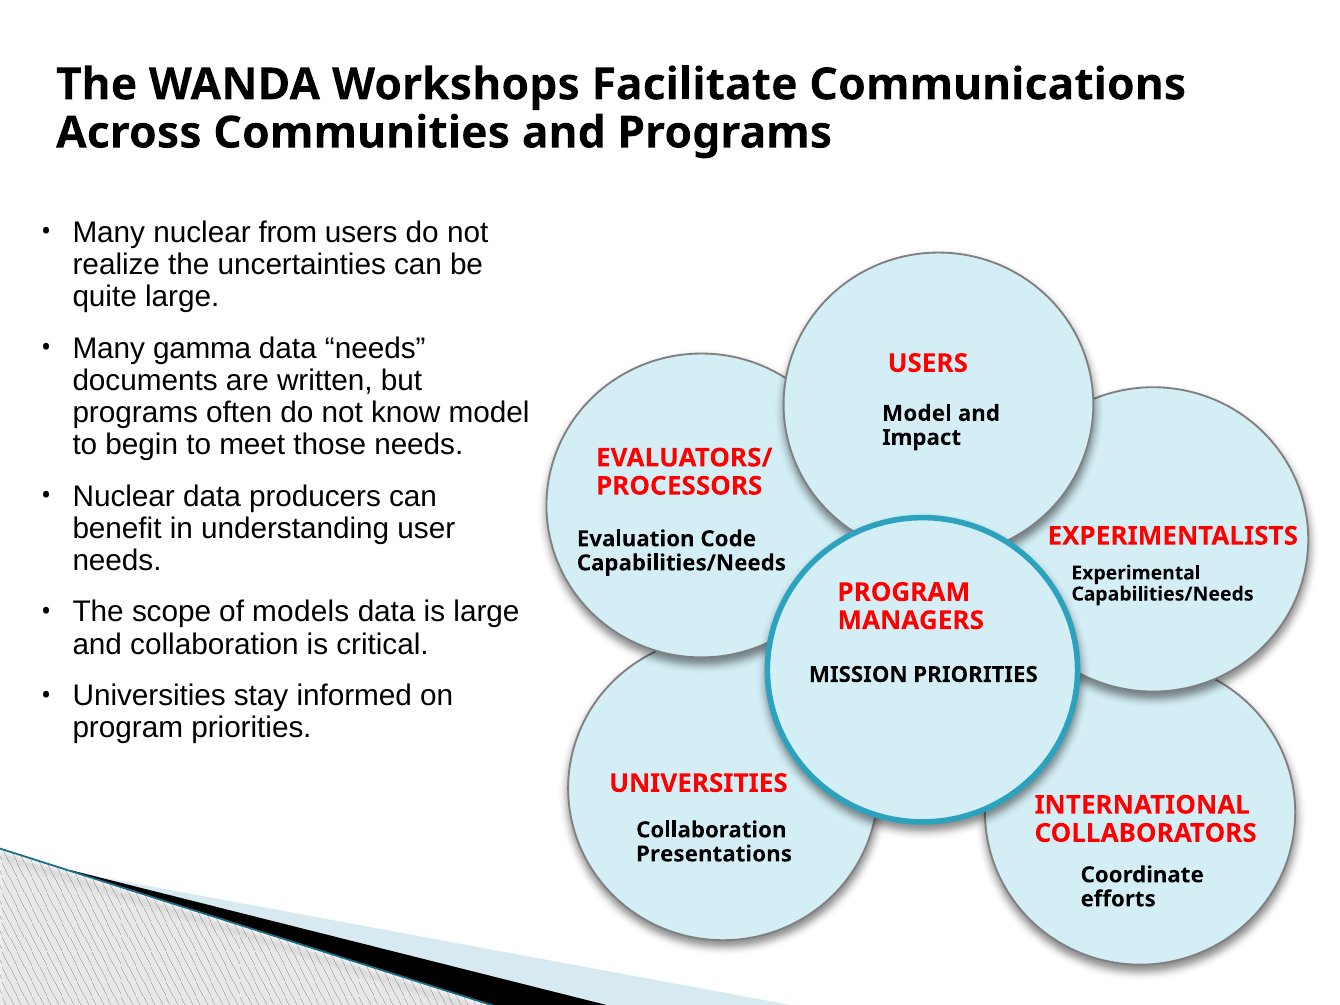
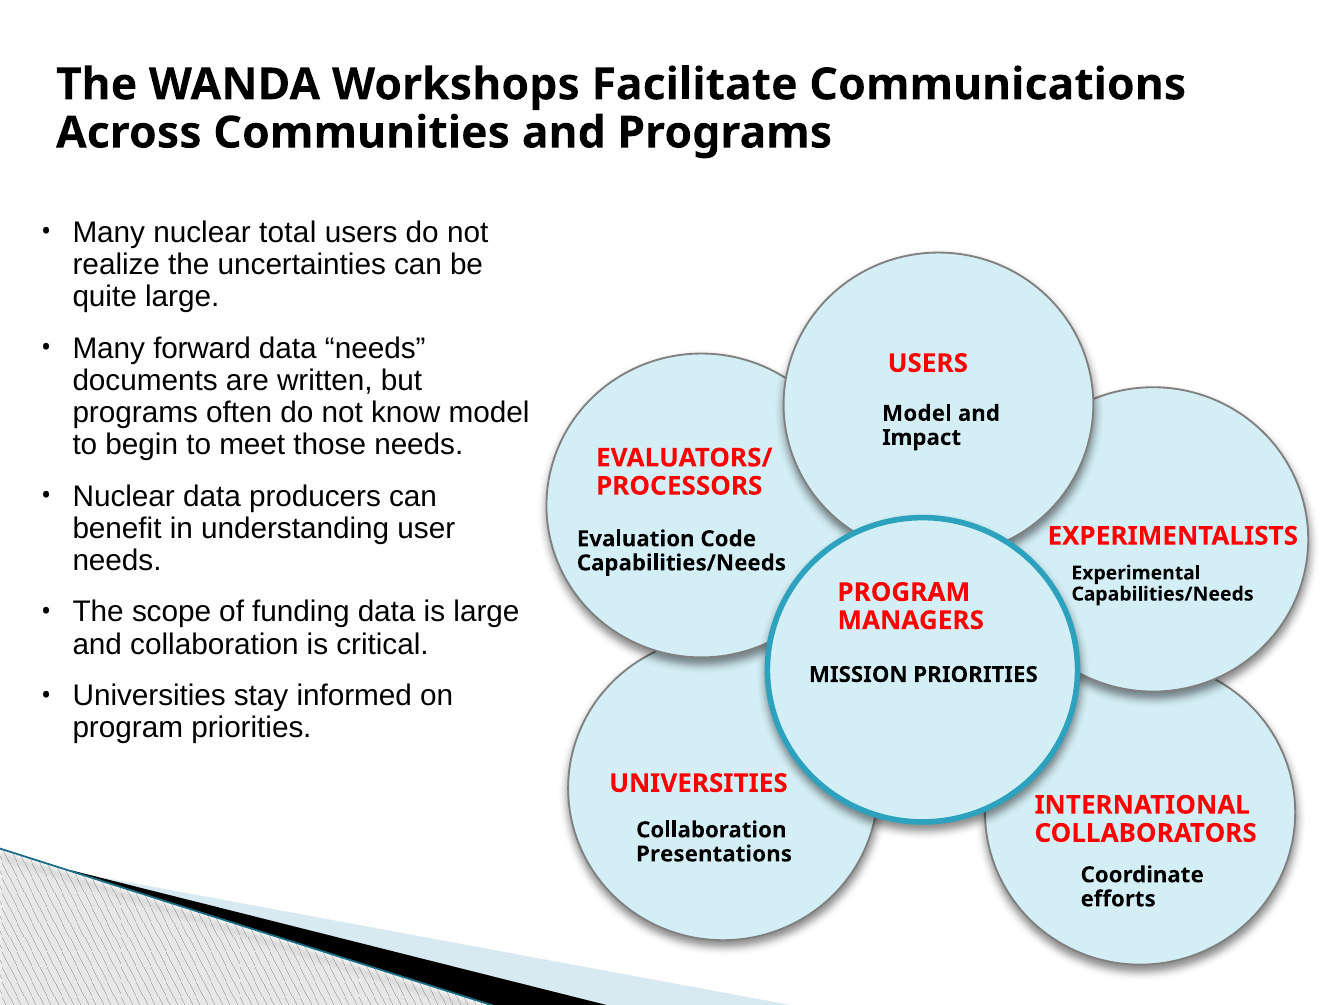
from: from -> total
gamma: gamma -> forward
models: models -> funding
